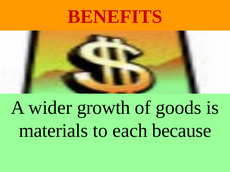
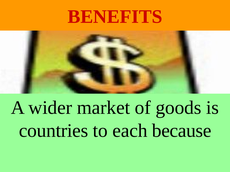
growth: growth -> market
materials: materials -> countries
